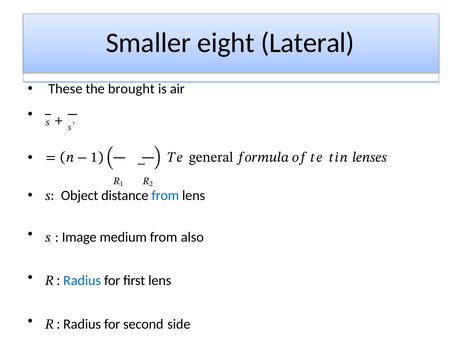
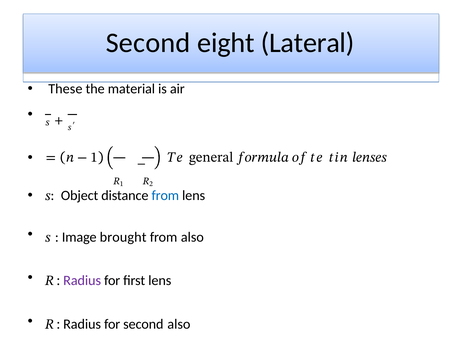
Smaller at (148, 43): Smaller -> Second
brought: brought -> material
medium: medium -> brought
Radius at (82, 280) colour: blue -> purple
second side: side -> also
